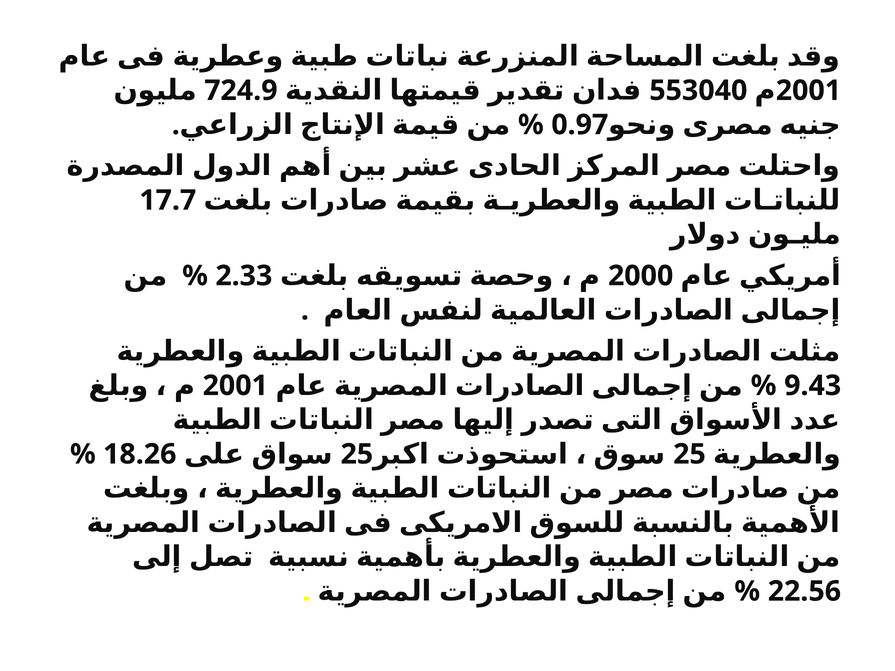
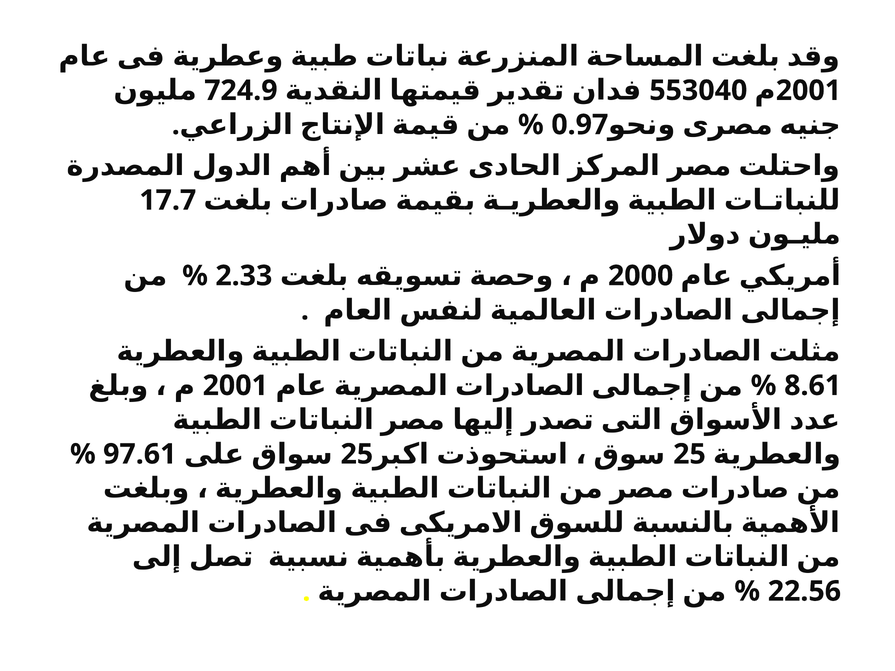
9.43: 9.43 -> 8.61
18.26: 18.26 -> 97.61
